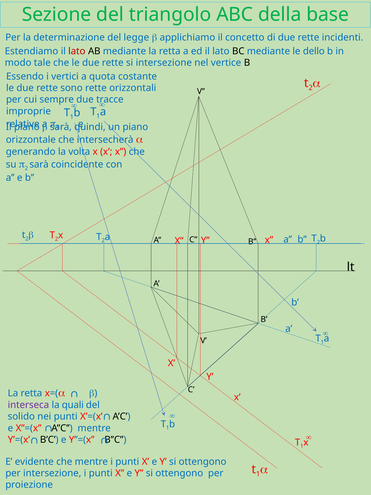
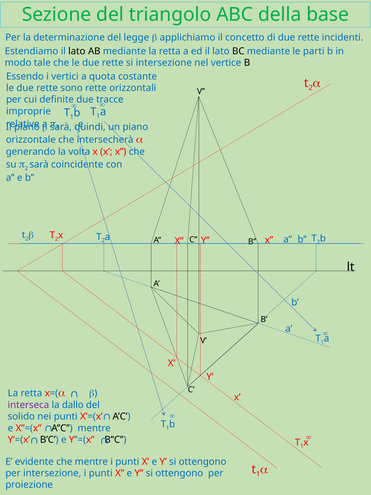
lato at (77, 51) colour: red -> black
dello: dello -> parti
sempre: sempre -> definite
quali: quali -> dallo
